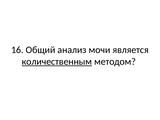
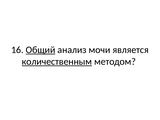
Общий underline: none -> present
